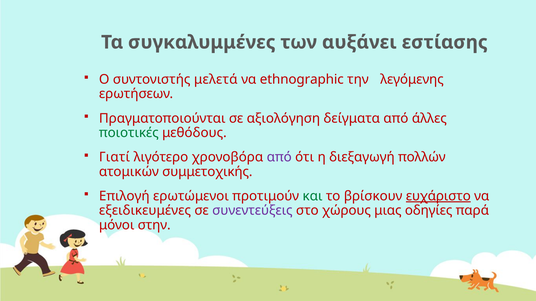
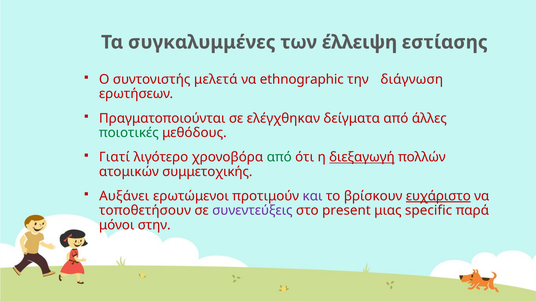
αυξάνει: αυξάνει -> έλλειψη
λεγόμενης: λεγόμενης -> διάγνωση
αξιολόγηση: αξιολόγηση -> ελέγχθηκαν
από at (279, 157) colour: purple -> green
διεξαγωγή underline: none -> present
Επιλογή: Επιλογή -> Αυξάνει
και colour: green -> purple
εξειδικευμένες: εξειδικευμένες -> τοποθετήσουν
χώρους: χώρους -> present
οδηγίες: οδηγίες -> specific
